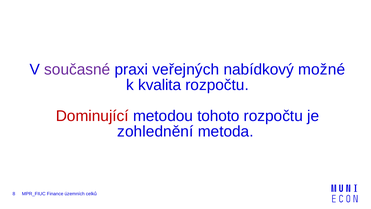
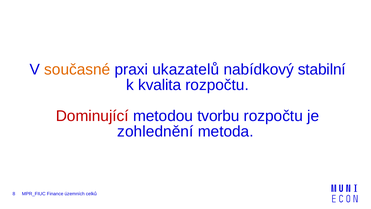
současné colour: purple -> orange
veřejných: veřejných -> ukazatelů
možné: možné -> stabilní
tohoto: tohoto -> tvorbu
